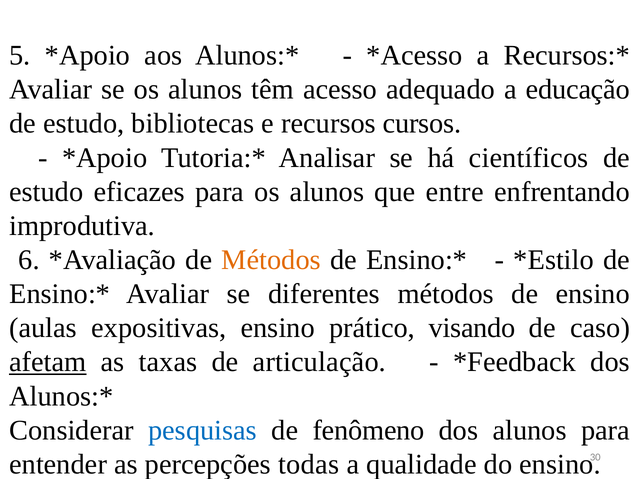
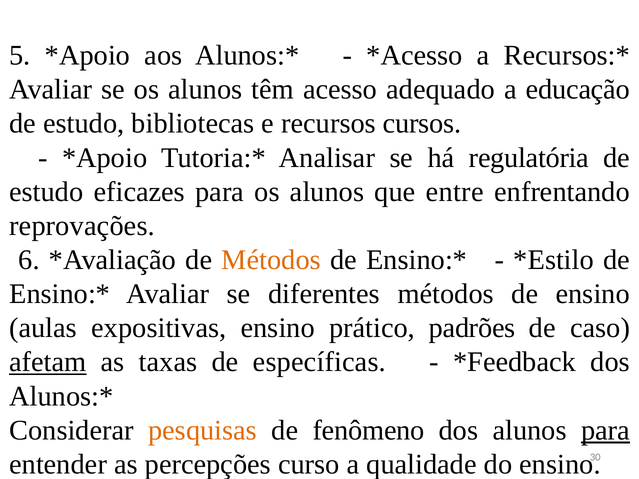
científicos: científicos -> regulatória
improdutiva: improdutiva -> reprovações
visando: visando -> padrões
articulação: articulação -> específicas
pesquisas colour: blue -> orange
para at (605, 430) underline: none -> present
todas: todas -> curso
